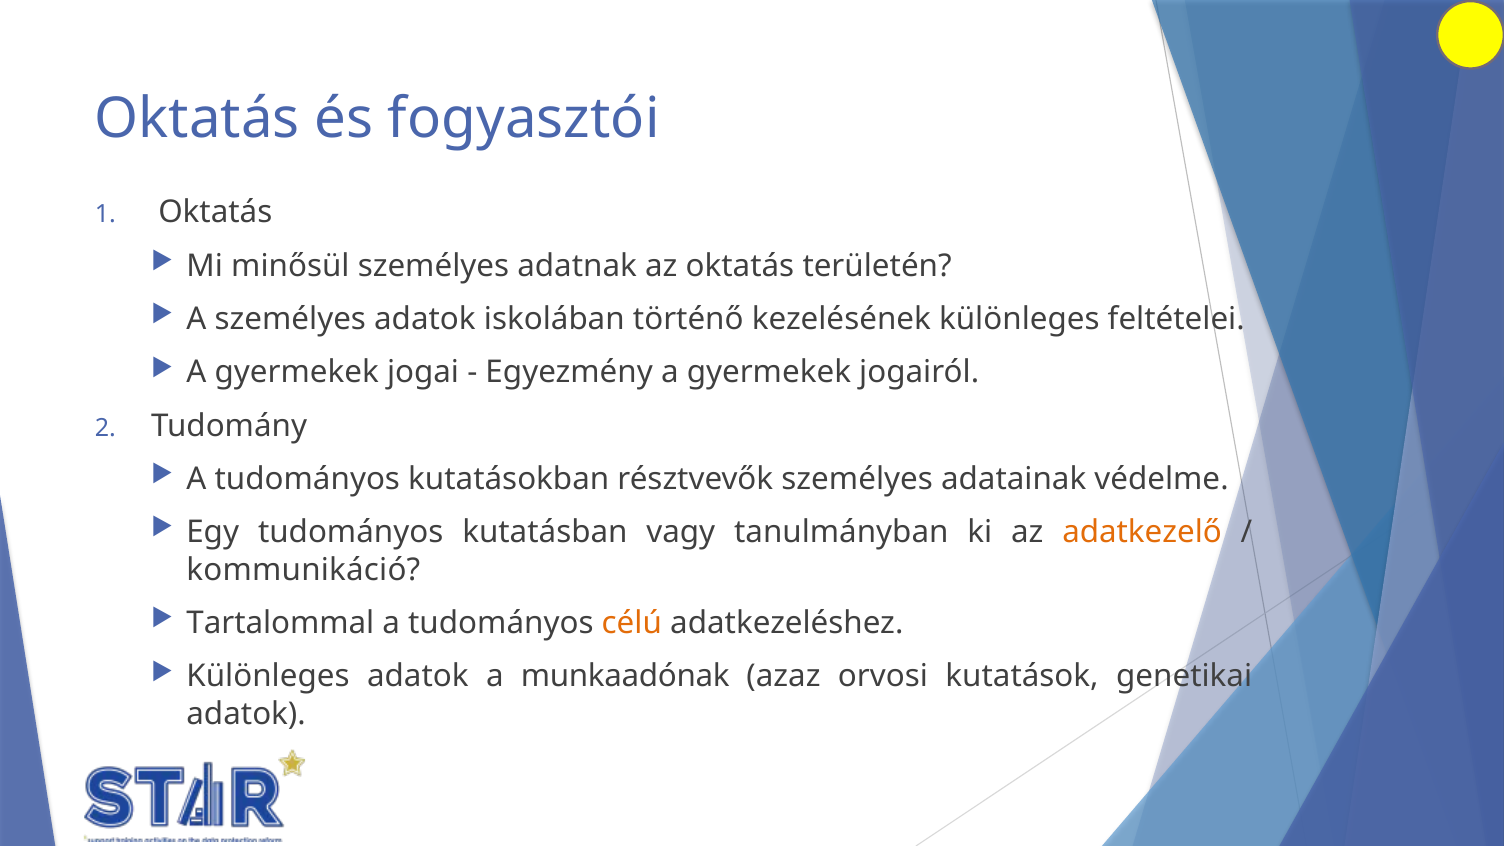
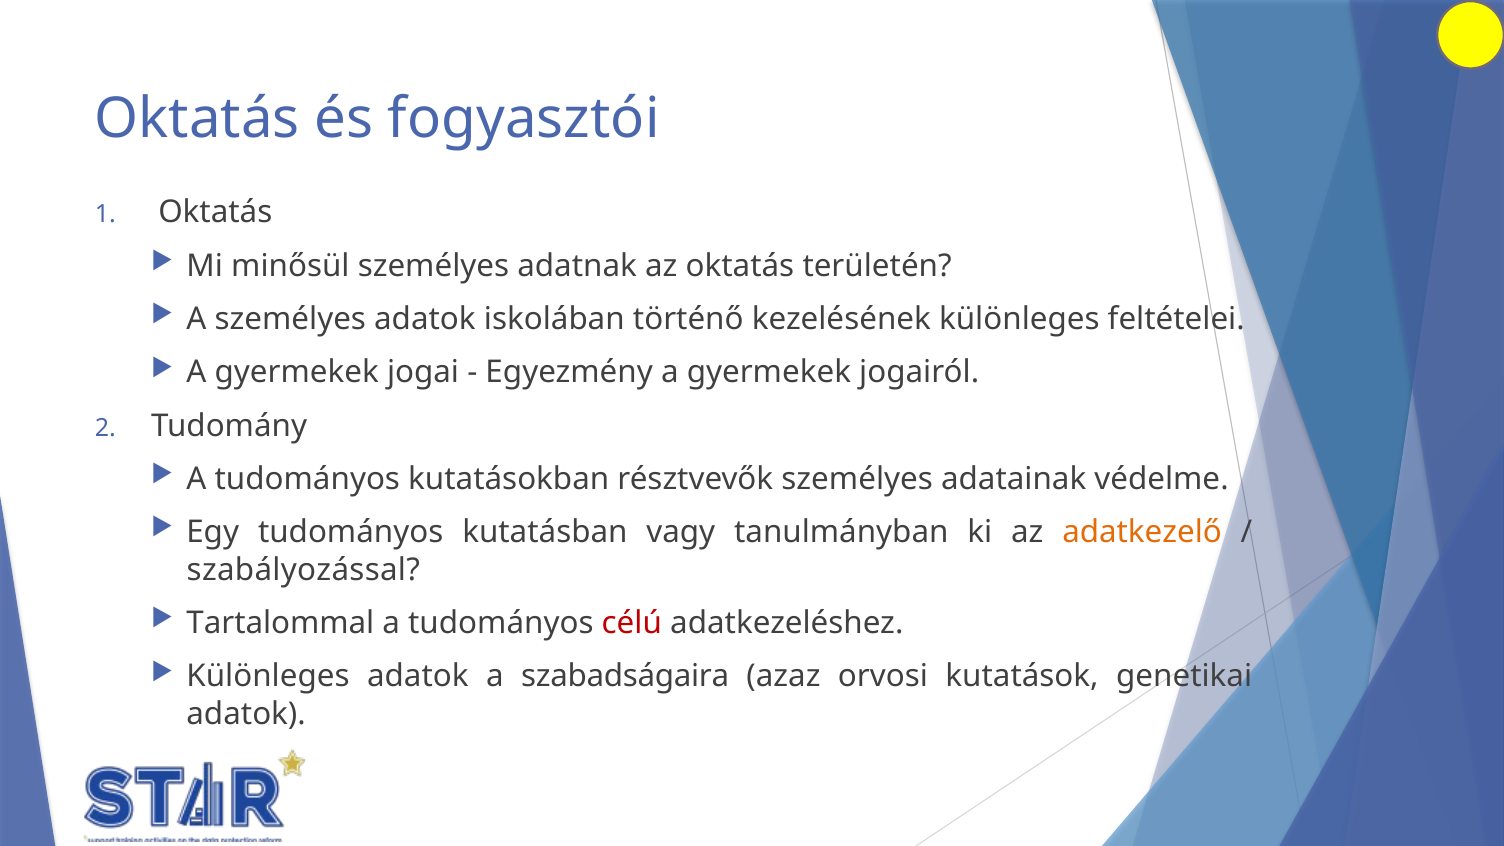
kommunikáció: kommunikáció -> szabályozással
célú colour: orange -> red
munkaadónak: munkaadónak -> szabadságaira
